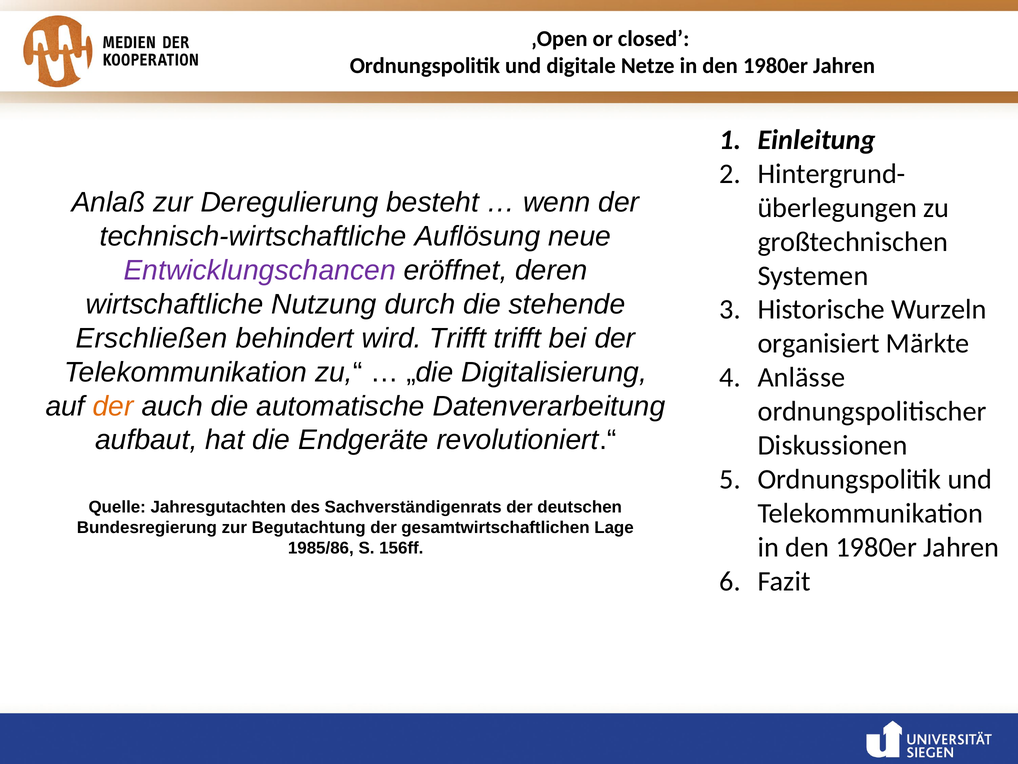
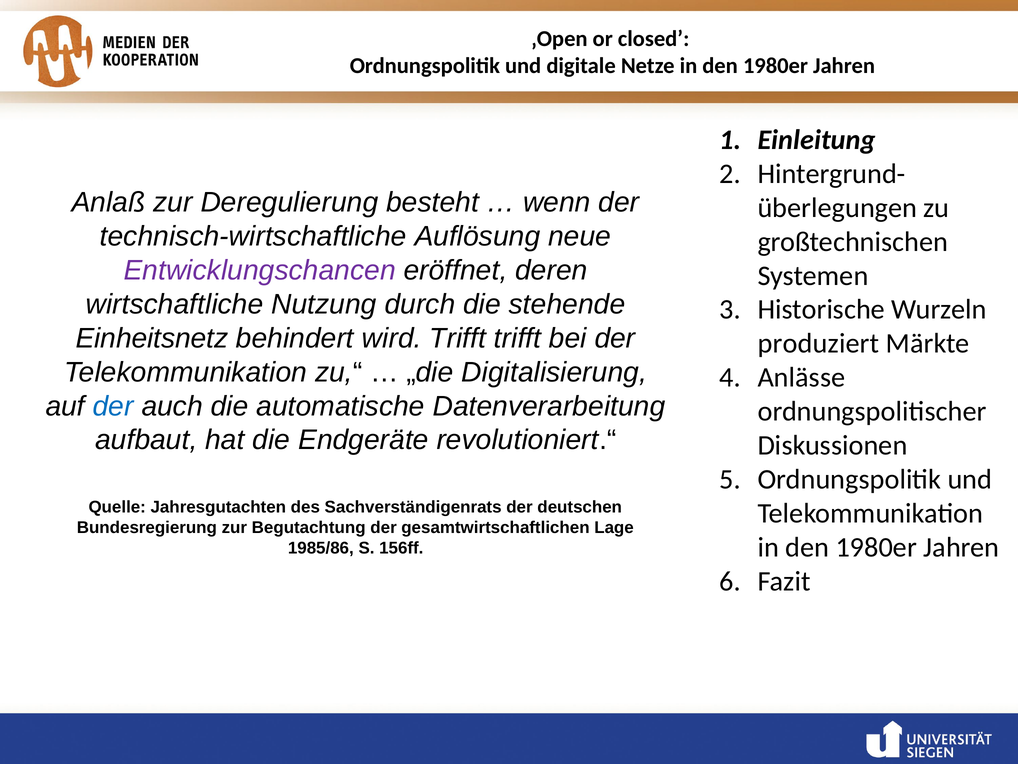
Erschließen: Erschließen -> Einheitsnetz
organisiert: organisiert -> produziert
der at (113, 406) colour: orange -> blue
